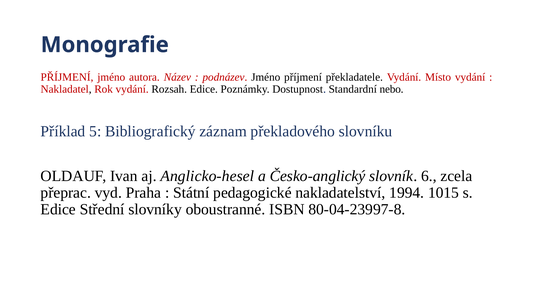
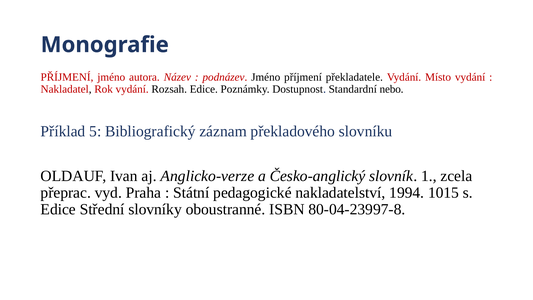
Anglicko-hesel: Anglicko-hesel -> Anglicko-verze
6: 6 -> 1
